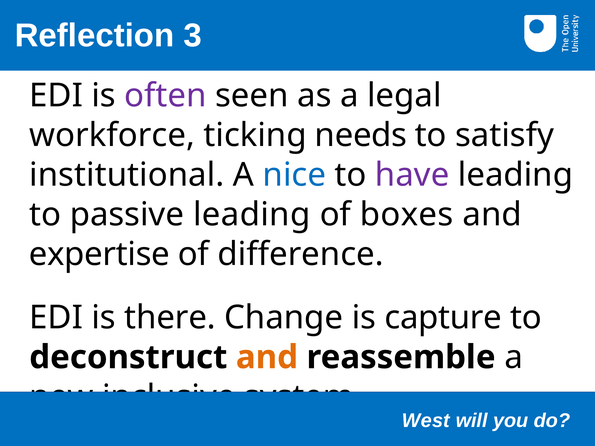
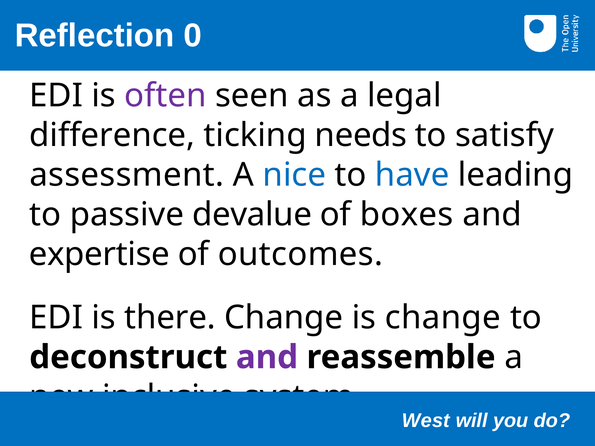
3: 3 -> 0
workforce: workforce -> difference
institutional: institutional -> assessment
have colour: purple -> blue
passive leading: leading -> devalue
difference: difference -> outcomes
is capture: capture -> change
and at (267, 357) colour: orange -> purple
